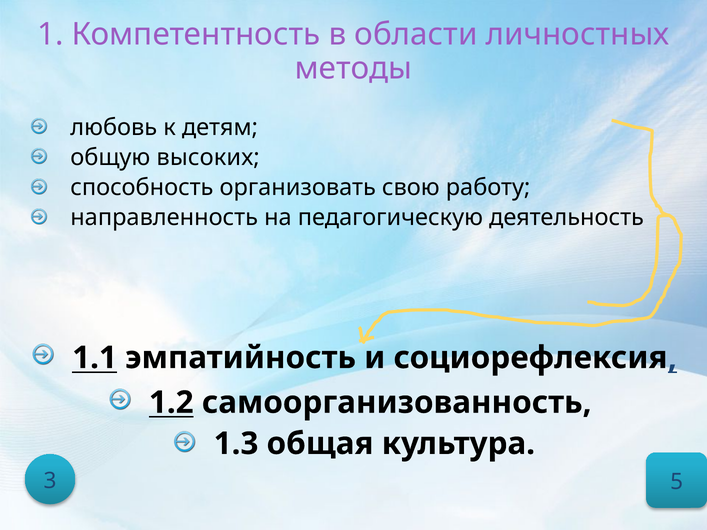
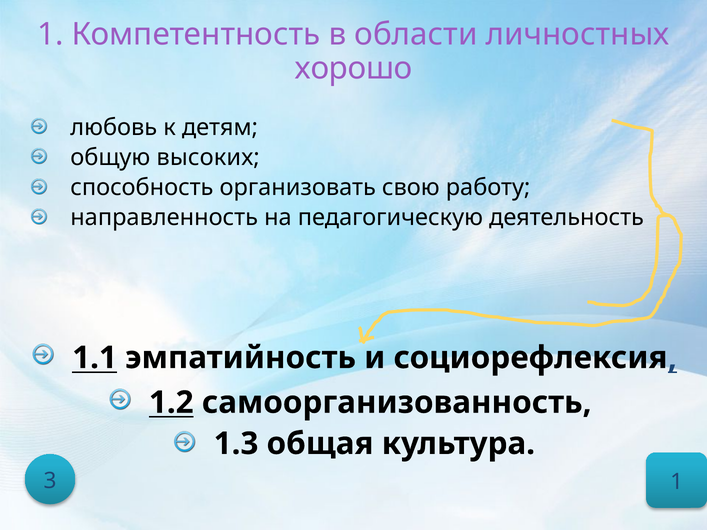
методы: методы -> хорошо
3 5: 5 -> 1
